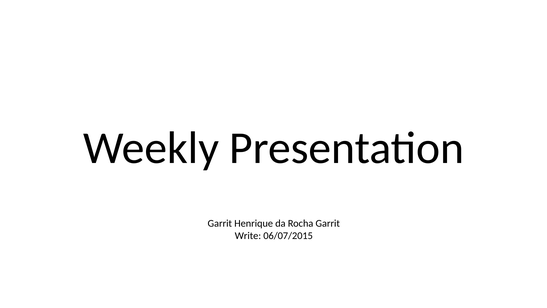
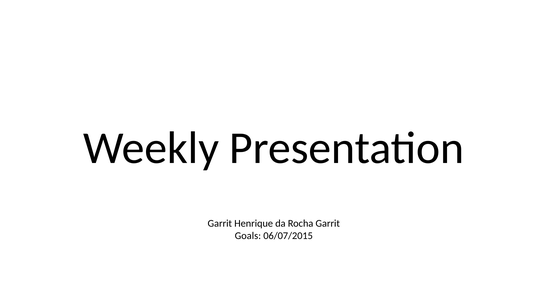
Write: Write -> Goals
